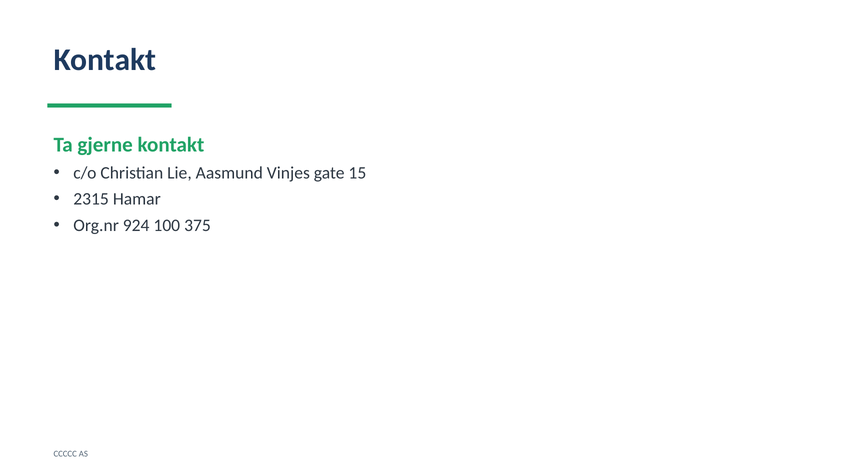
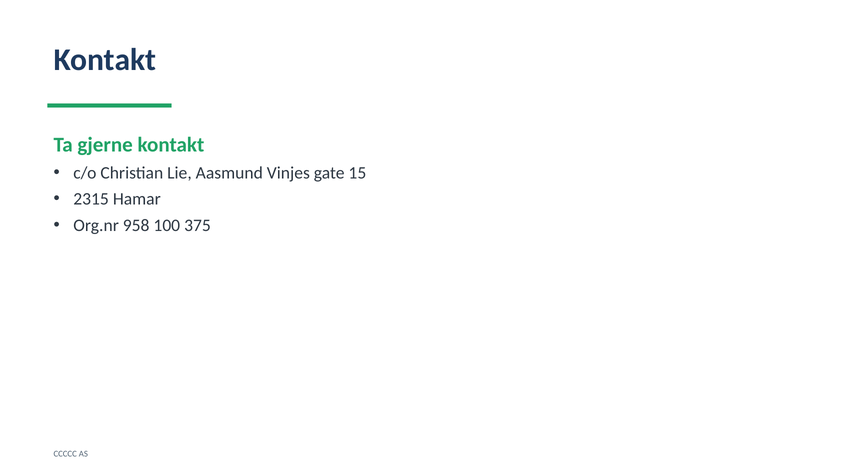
924: 924 -> 958
